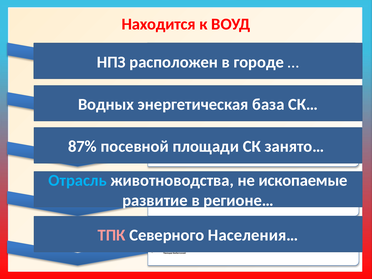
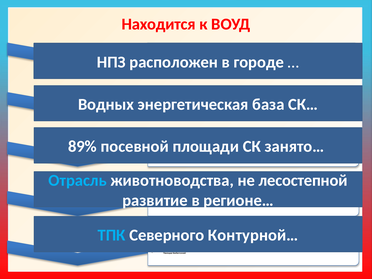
87%: 87% -> 89%
ископаемые: ископаемые -> лесостепной
ТПК colour: pink -> light blue
Населения…: Населения… -> Контурной…
